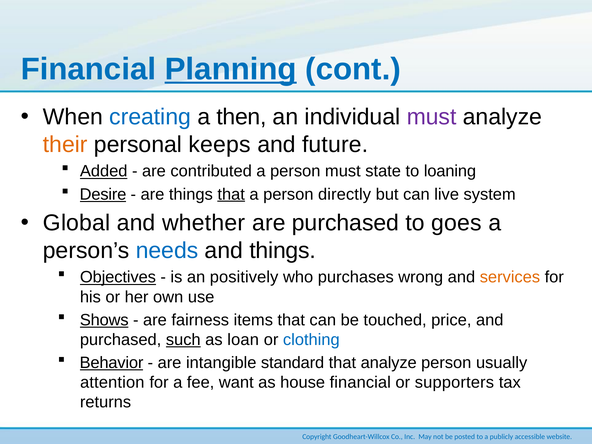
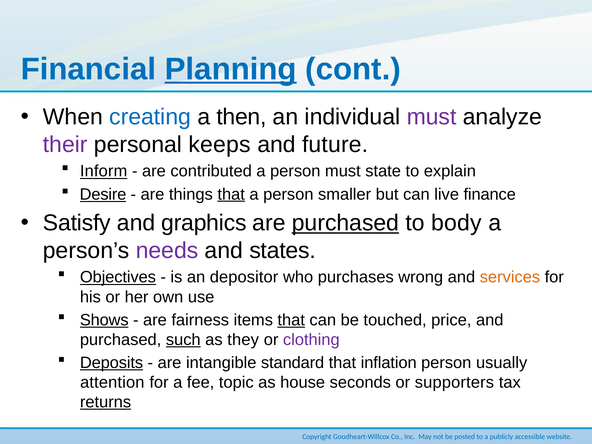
their colour: orange -> purple
Added: Added -> Inform
loaning: loaning -> explain
directly: directly -> smaller
system: system -> finance
Global: Global -> Satisfy
whether: whether -> graphics
purchased at (345, 223) underline: none -> present
goes: goes -> body
needs colour: blue -> purple
and things: things -> states
positively: positively -> depositor
that at (291, 320) underline: none -> present
loan: loan -> they
clothing colour: blue -> purple
Behavior: Behavior -> Deposits
that analyze: analyze -> inflation
want: want -> topic
house financial: financial -> seconds
returns underline: none -> present
